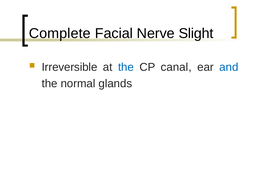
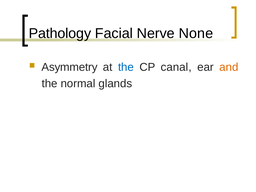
Complete: Complete -> Pathology
Slight: Slight -> None
Irreversible: Irreversible -> Asymmetry
and colour: blue -> orange
